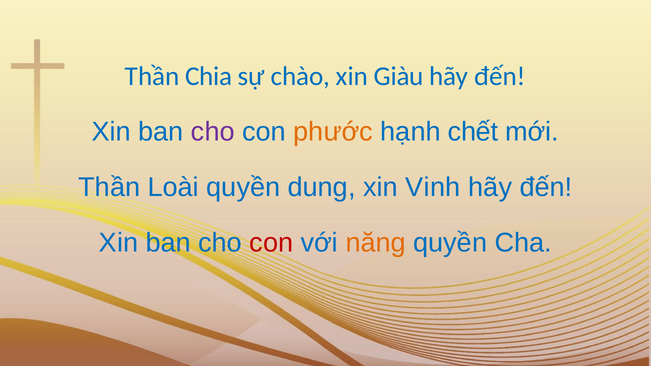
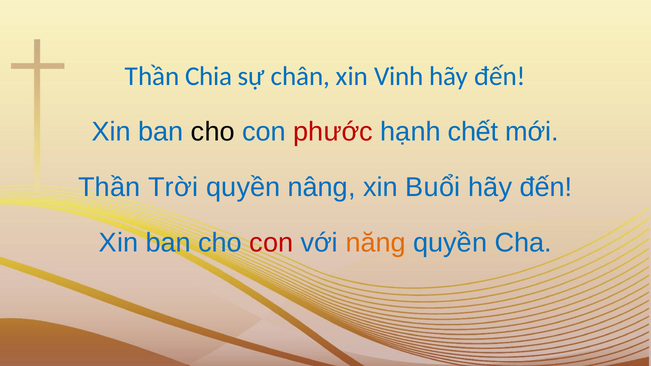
chào: chào -> chân
Giàu: Giàu -> Vinh
cho at (213, 132) colour: purple -> black
phước colour: orange -> red
Loài: Loài -> Trời
dung: dung -> nâng
Vinh: Vinh -> Buổi
